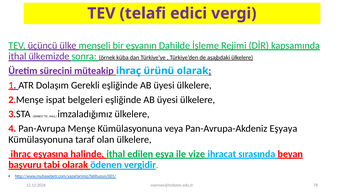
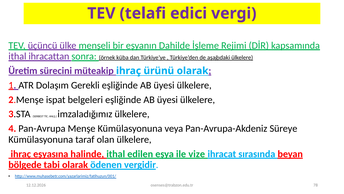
ülkemizde: ülkemizde -> ihracattan
Eşyaya: Eşyaya -> Süreye
başvuru: başvuru -> bölgede
